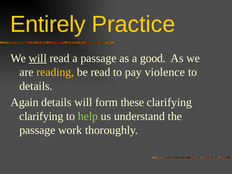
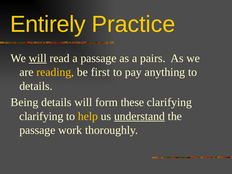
good: good -> pairs
be read: read -> first
violence: violence -> anything
Again: Again -> Being
help colour: light green -> yellow
understand underline: none -> present
